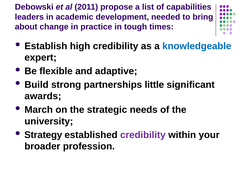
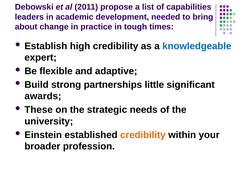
March: March -> These
Strategy: Strategy -> Einstein
credibility at (143, 135) colour: purple -> orange
